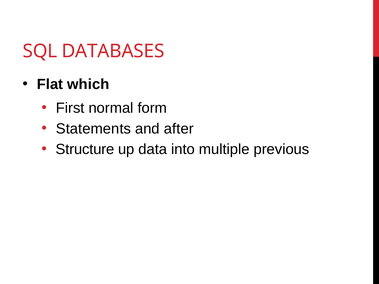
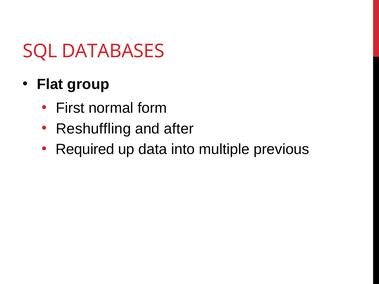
which: which -> group
Statements: Statements -> Reshuffling
Structure: Structure -> Required
